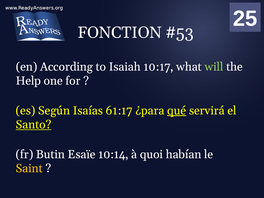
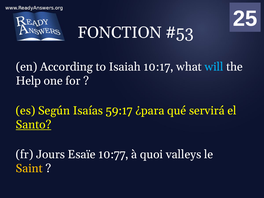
will colour: light green -> light blue
61:17: 61:17 -> 59:17
qué underline: present -> none
Butin: Butin -> Jours
10:14: 10:14 -> 10:77
habían: habían -> valleys
